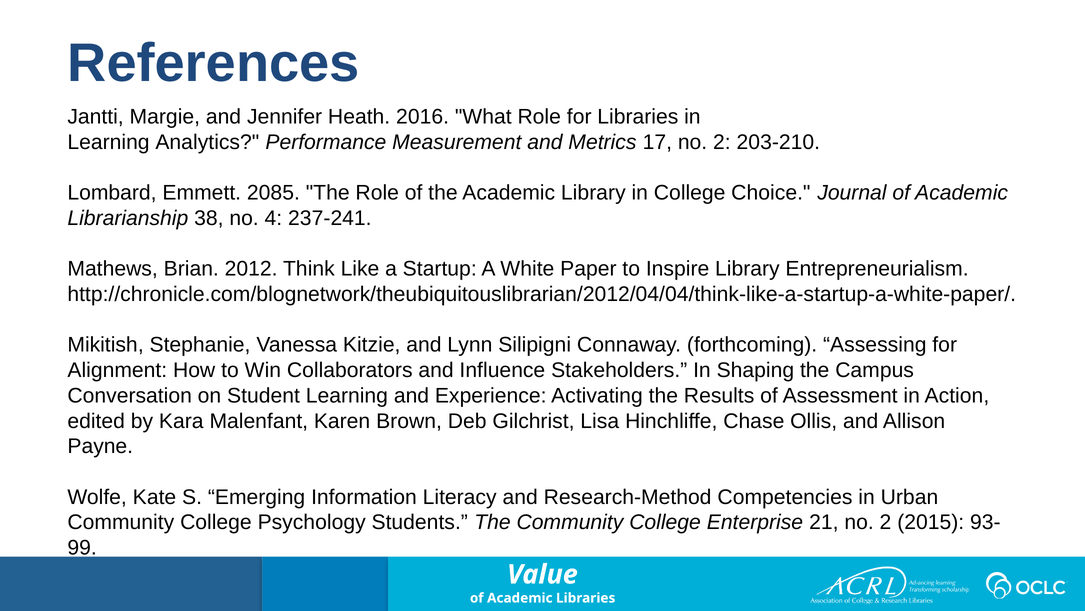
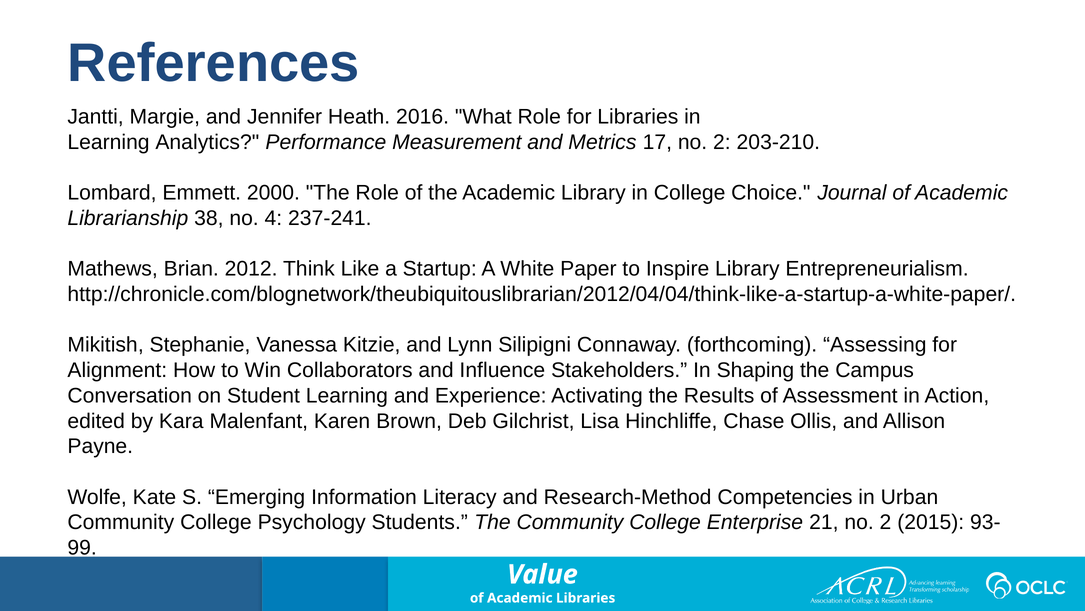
2085: 2085 -> 2000
